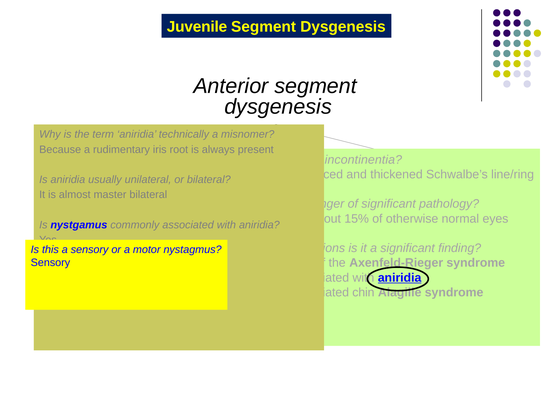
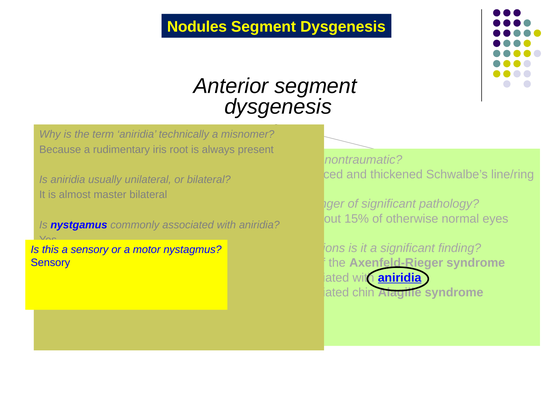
Juvenile: Juvenile -> Nodules
incontinentia: incontinentia -> nontraumatic
